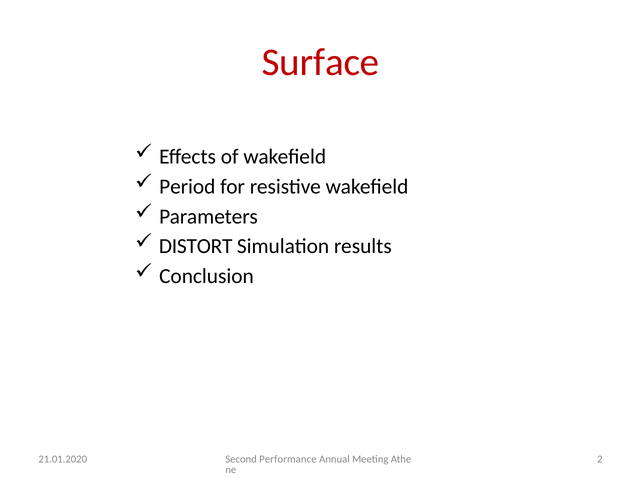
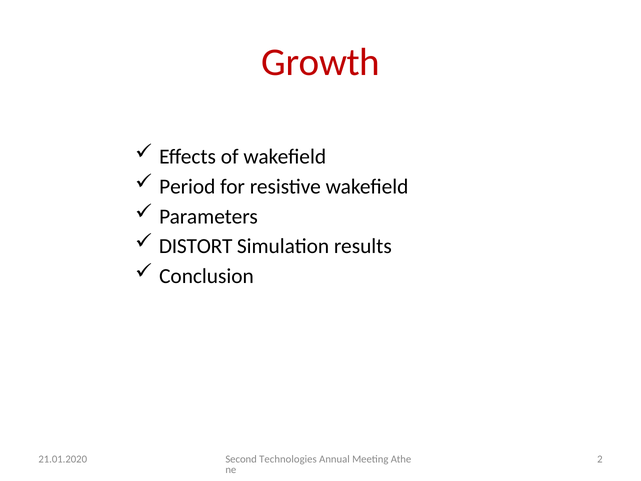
Surface: Surface -> Growth
Performance: Performance -> Technologies
